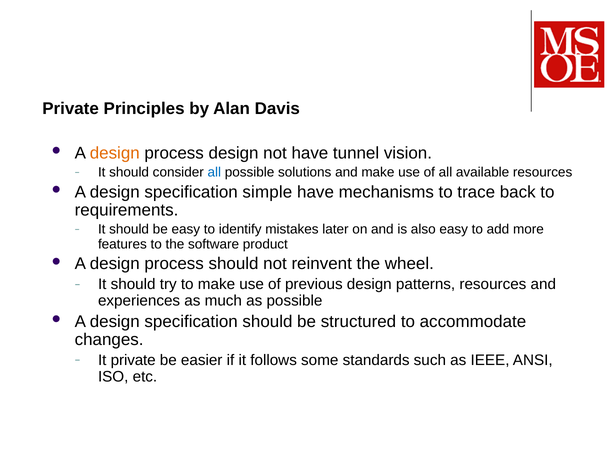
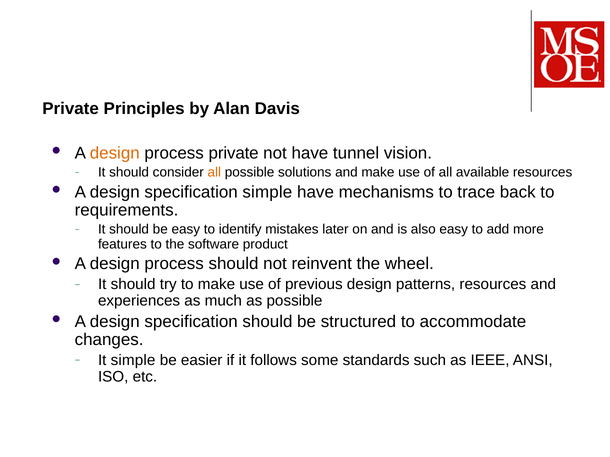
process design: design -> private
all at (214, 172) colour: blue -> orange
It private: private -> simple
